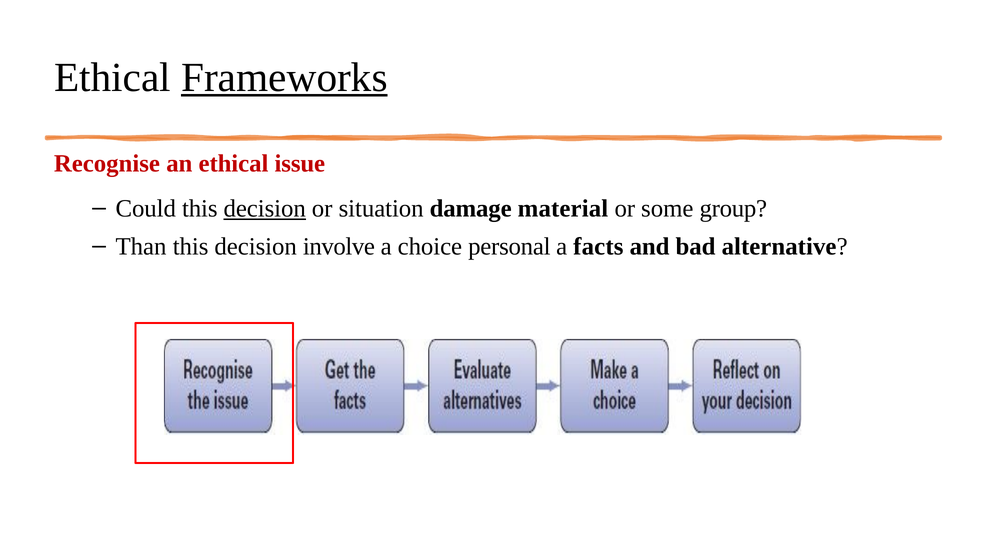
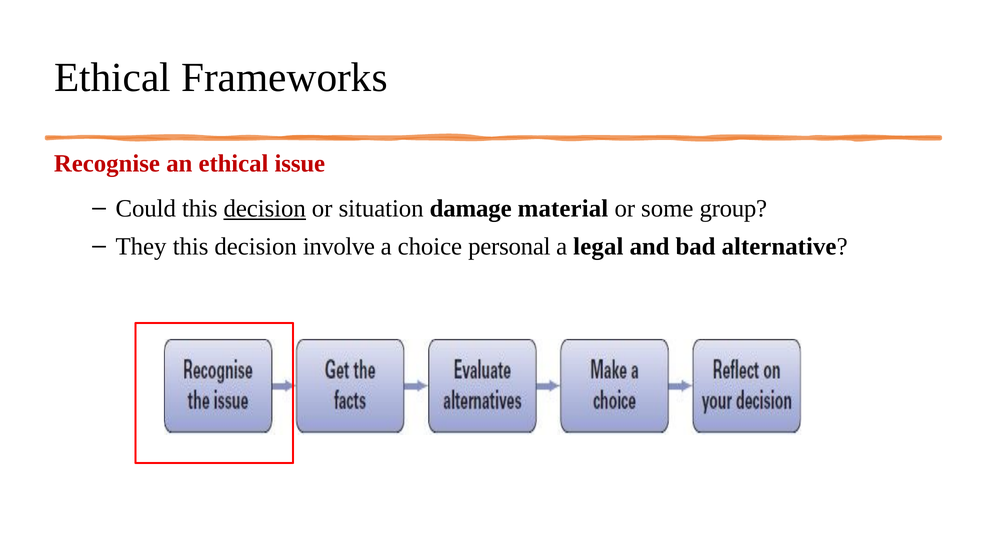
Frameworks underline: present -> none
Than: Than -> They
facts: facts -> legal
